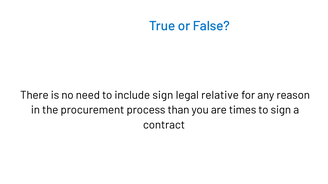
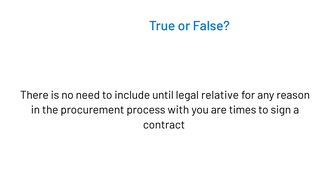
include sign: sign -> until
than: than -> with
